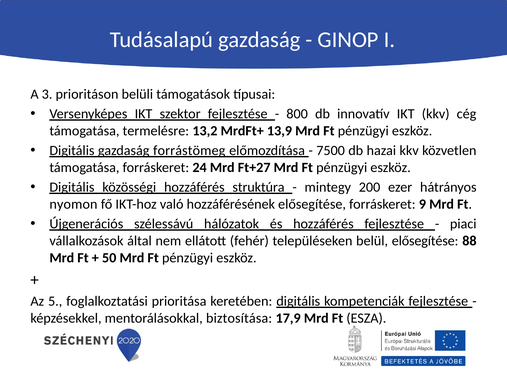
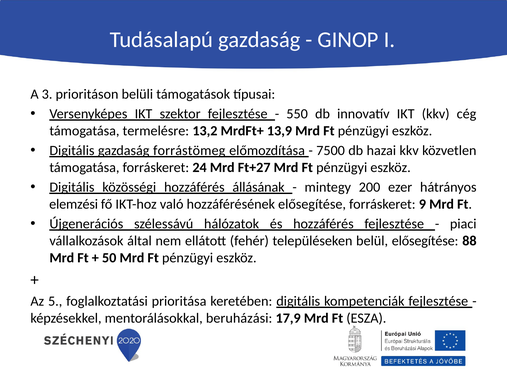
800: 800 -> 550
struktúra: struktúra -> állásának
nyomon: nyomon -> elemzési
biztosítása: biztosítása -> beruházási
